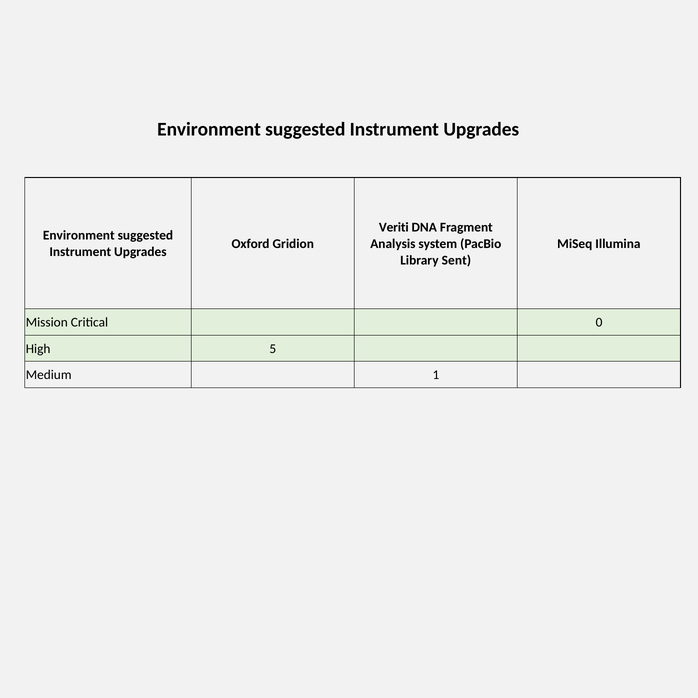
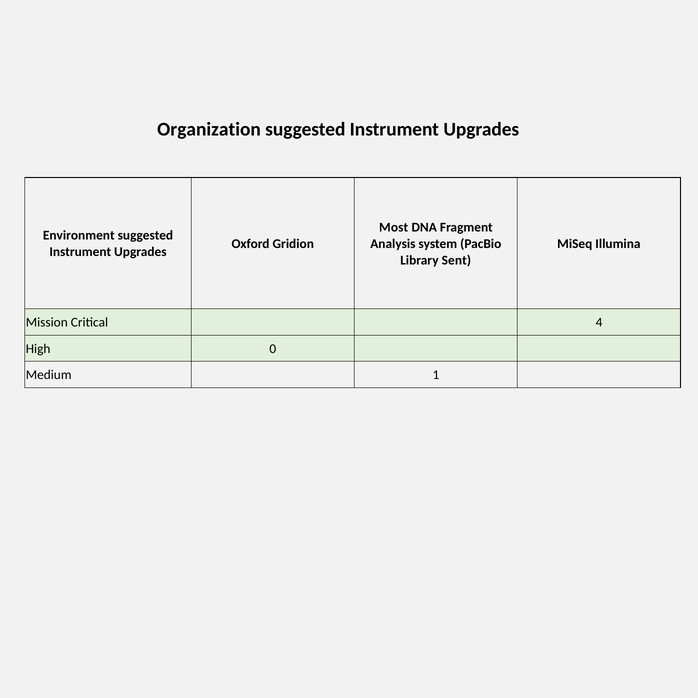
Environment at (209, 129): Environment -> Organization
Veriti: Veriti -> Most
0: 0 -> 4
5: 5 -> 0
